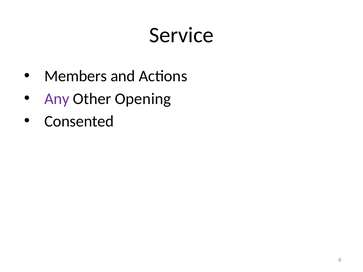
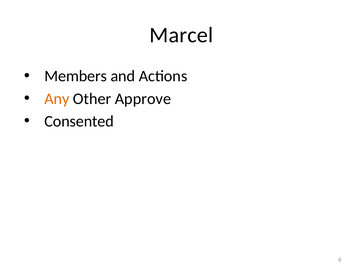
Service: Service -> Marcel
Any colour: purple -> orange
Opening: Opening -> Approve
